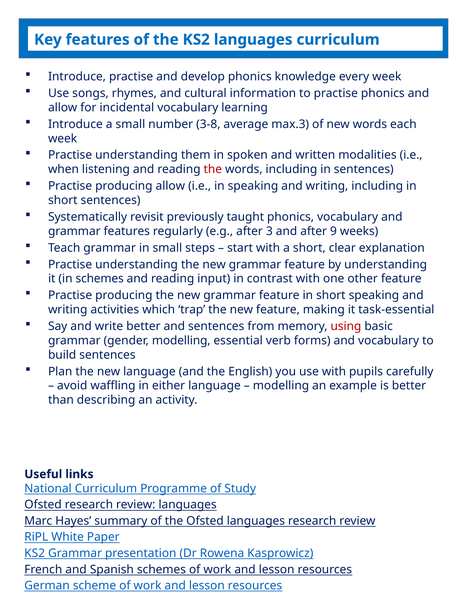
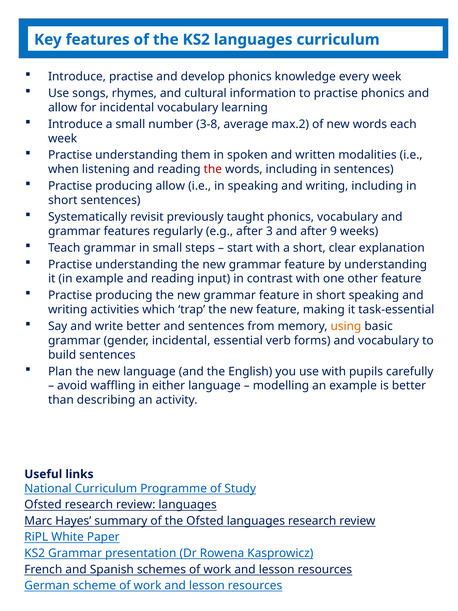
max.3: max.3 -> max.2
in schemes: schemes -> example
using colour: red -> orange
gender modelling: modelling -> incidental
